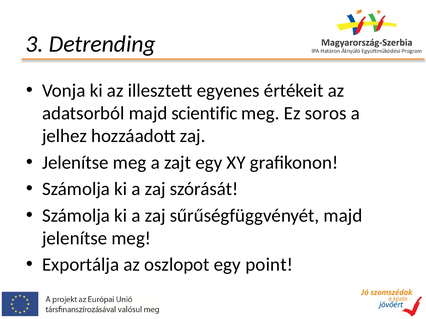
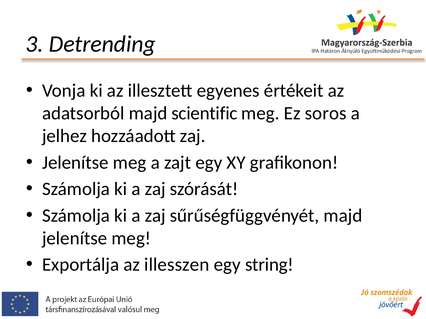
oszlopot: oszlopot -> illesszen
point: point -> string
